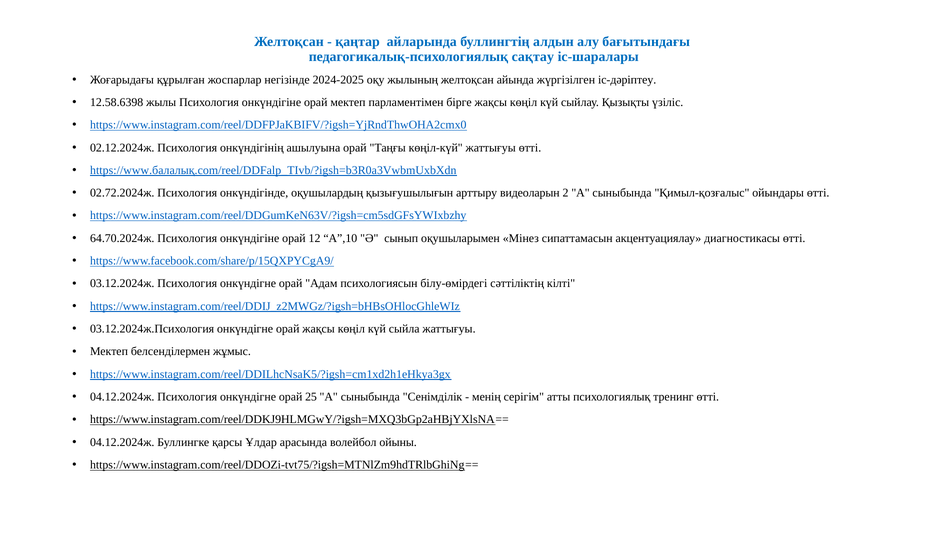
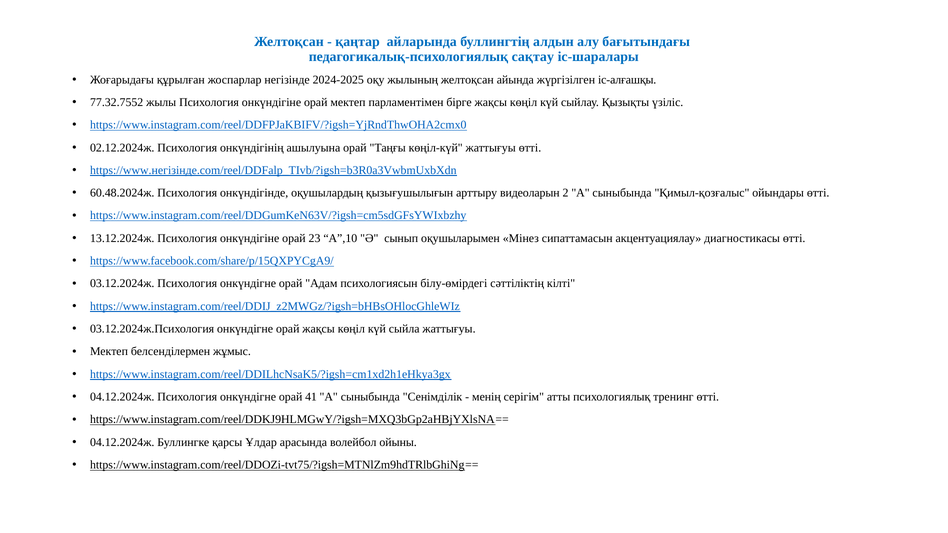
іс-дәріптеу: іс-дәріптеу -> іс-алғашқы
12.58.6398: 12.58.6398 -> 77.32.7552
https://www.балалық.com/reel/DDFalp_TIvb/?igsh=b3R0a3VwbmUxbXdn: https://www.балалық.com/reel/DDFalp_TIvb/?igsh=b3R0a3VwbmUxbXdn -> https://www.негізінде.com/reel/DDFalp_TIvb/?igsh=b3R0a3VwbmUxbXdn
02.72.2024ж: 02.72.2024ж -> 60.48.2024ж
64.70.2024ж: 64.70.2024ж -> 13.12.2024ж
12: 12 -> 23
25: 25 -> 41
